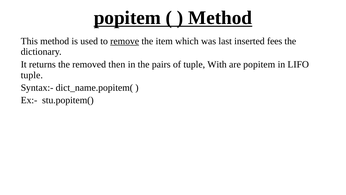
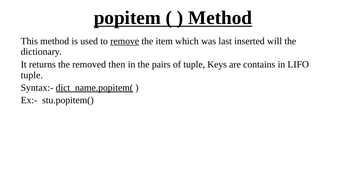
fees: fees -> will
With: With -> Keys
are popitem: popitem -> contains
dict_name.popitem( underline: none -> present
